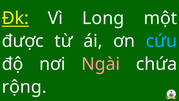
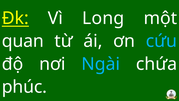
được: được -> quan
Ngài colour: pink -> light blue
rộng: rộng -> phúc
